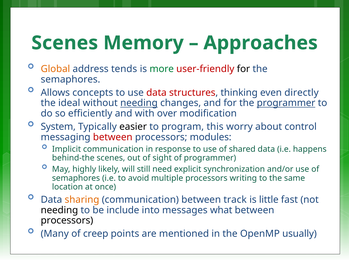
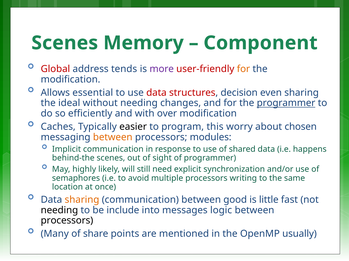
Approaches: Approaches -> Component
Global colour: orange -> red
more colour: green -> purple
for at (243, 69) colour: black -> orange
semaphores at (70, 80): semaphores -> modification
concepts: concepts -> essential
thinking: thinking -> decision
even directly: directly -> sharing
needing at (139, 103) underline: present -> none
System: System -> Caches
control: control -> chosen
between at (113, 138) colour: red -> orange
track: track -> good
what: what -> logic
creep: creep -> share
